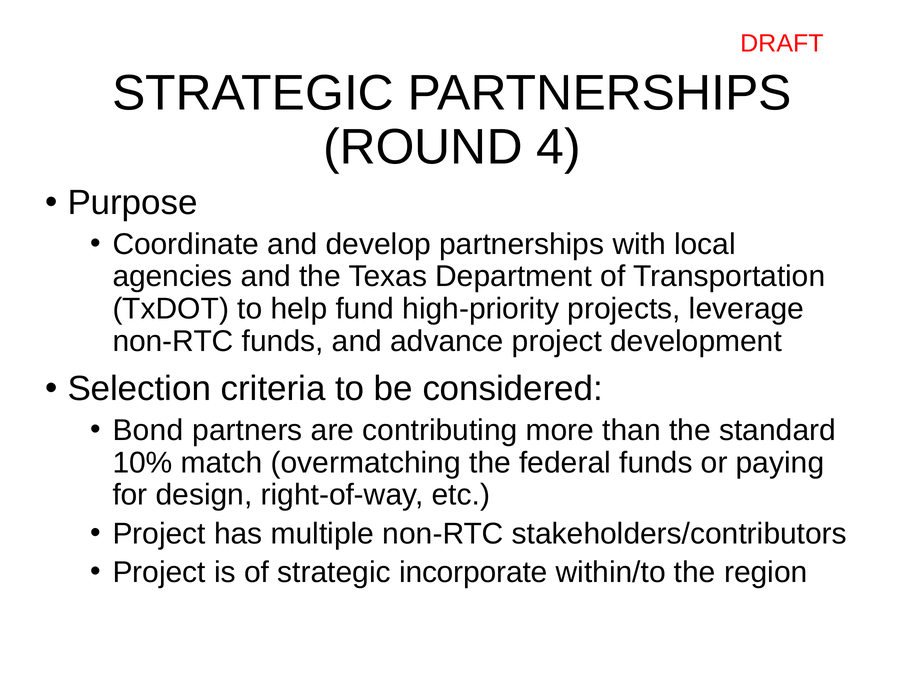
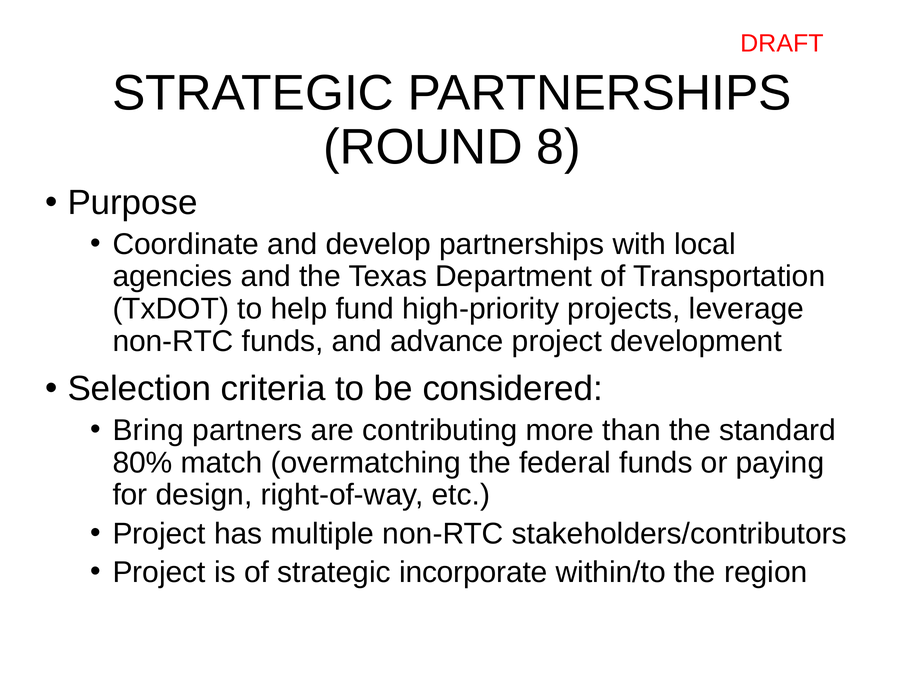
4: 4 -> 8
Bond: Bond -> Bring
10%: 10% -> 80%
